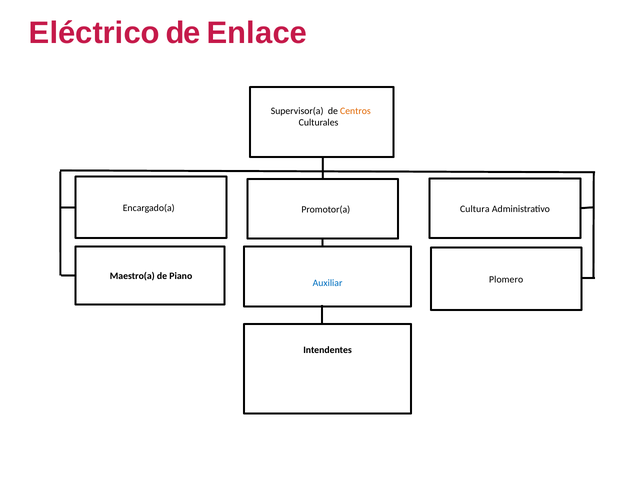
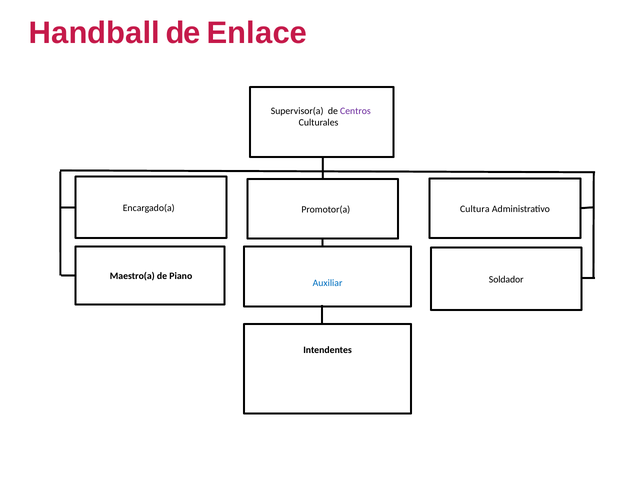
Eléctrico: Eléctrico -> Handball
Centros colour: orange -> purple
Plomero: Plomero -> Soldador
